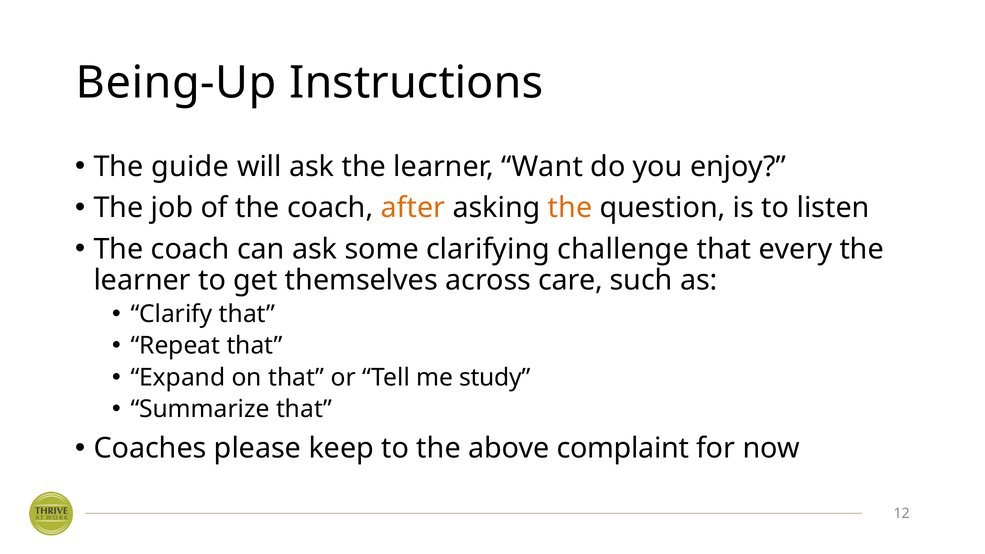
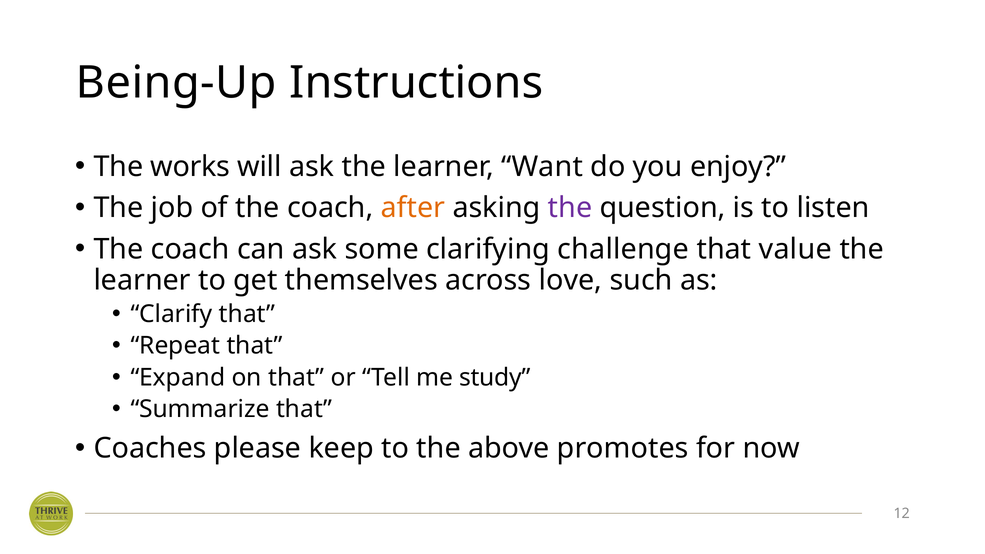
guide: guide -> works
the at (570, 208) colour: orange -> purple
every: every -> value
care: care -> love
complaint: complaint -> promotes
